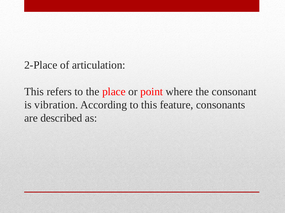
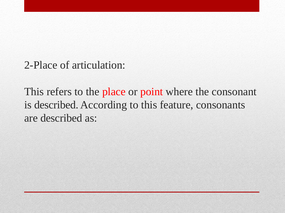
is vibration: vibration -> described
